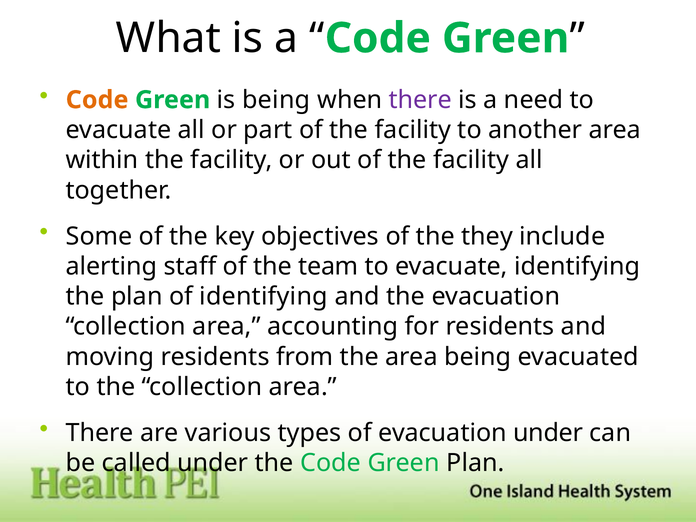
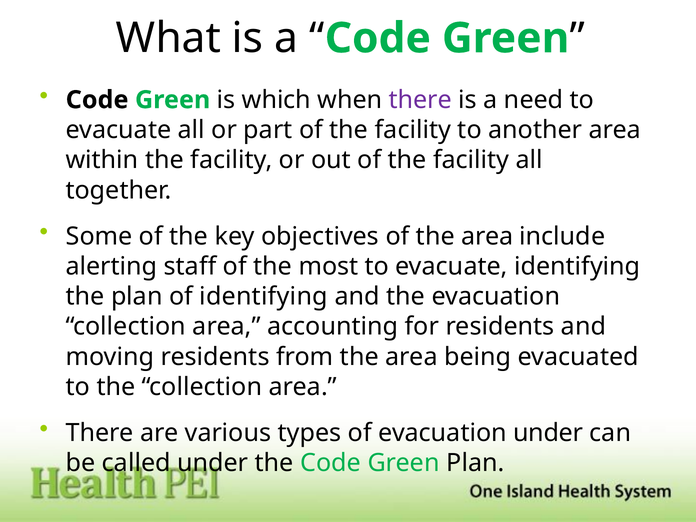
Code at (97, 100) colour: orange -> black
is being: being -> which
of the they: they -> area
team: team -> most
